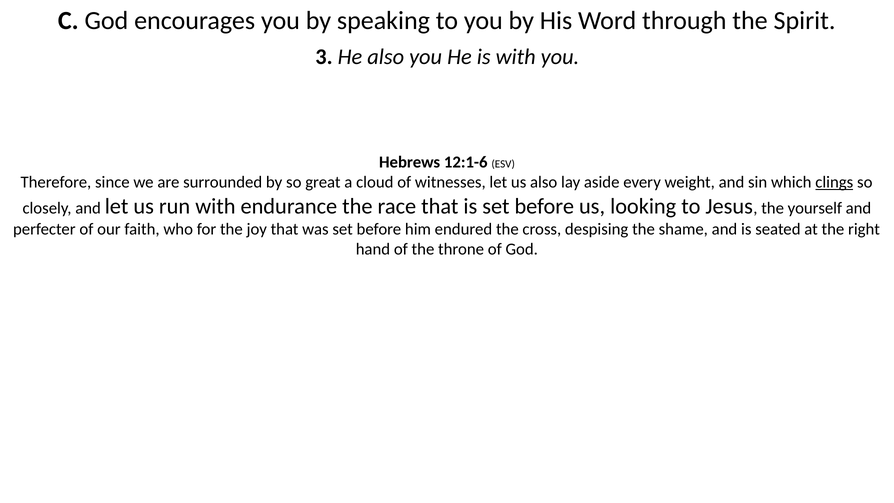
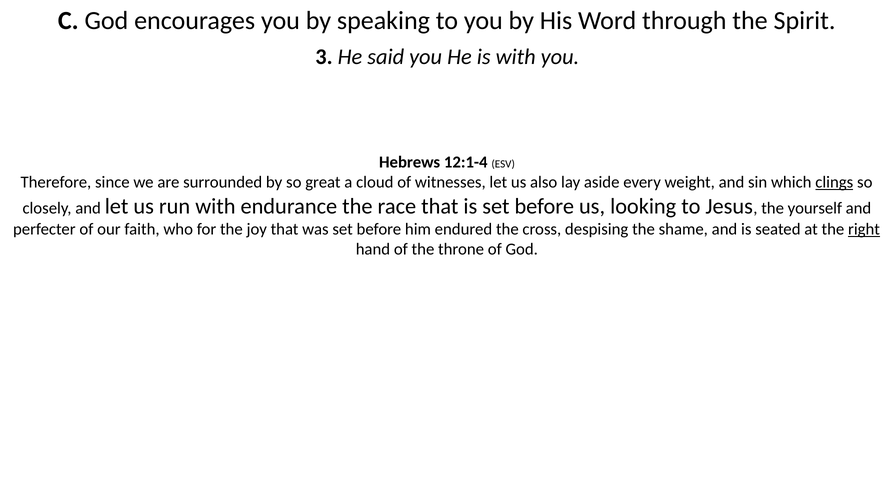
He also: also -> said
12:1-6: 12:1-6 -> 12:1-4
right underline: none -> present
